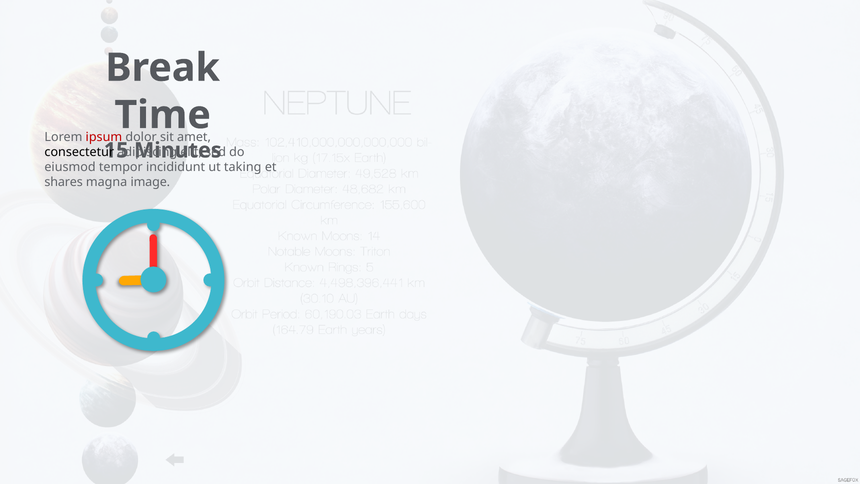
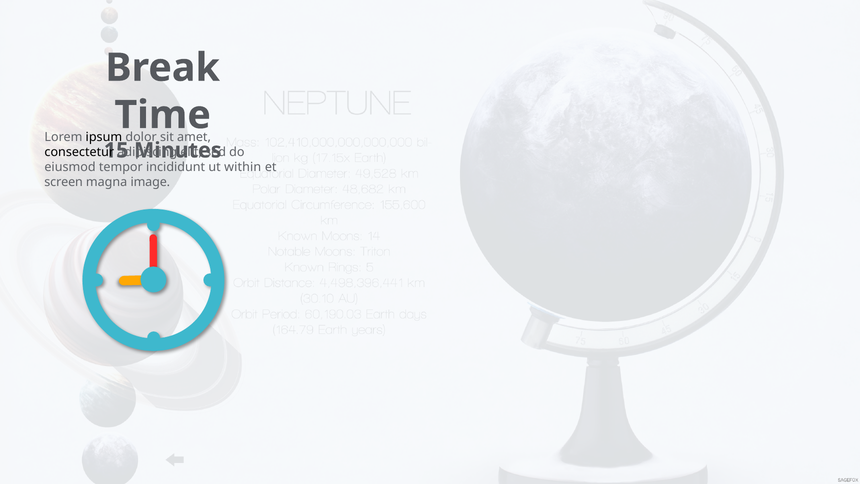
ipsum colour: red -> black
taking: taking -> within
shares: shares -> screen
